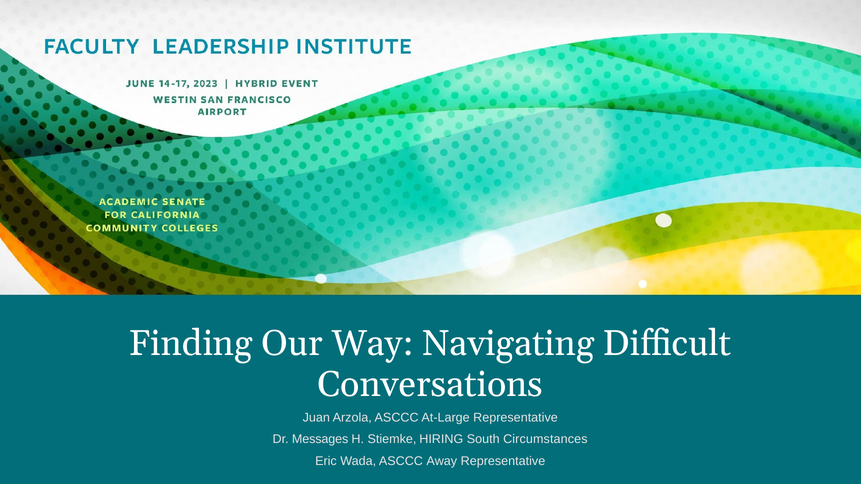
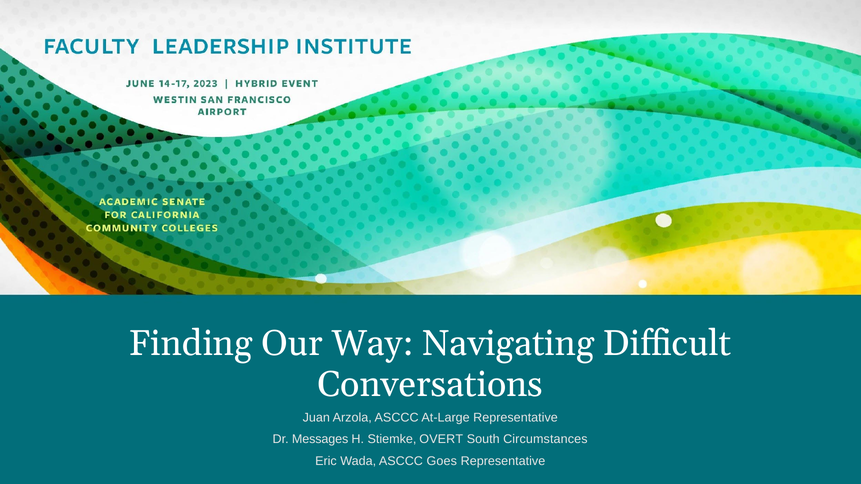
HIRING: HIRING -> OVERT
Away: Away -> Goes
